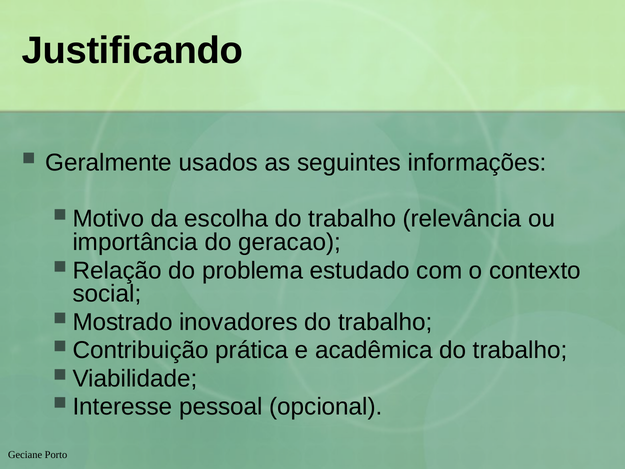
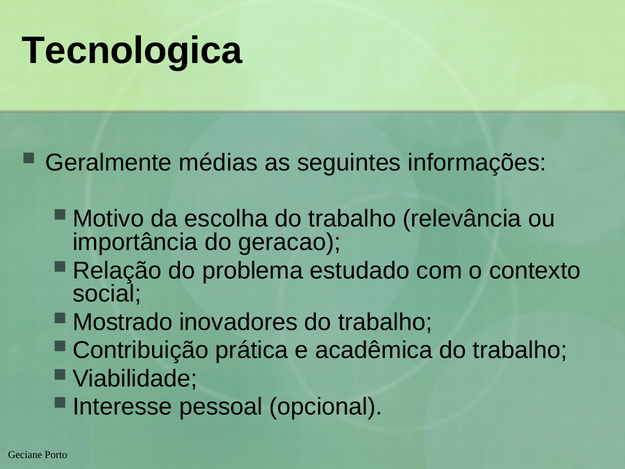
Justificando: Justificando -> Tecnologica
usados: usados -> médias
